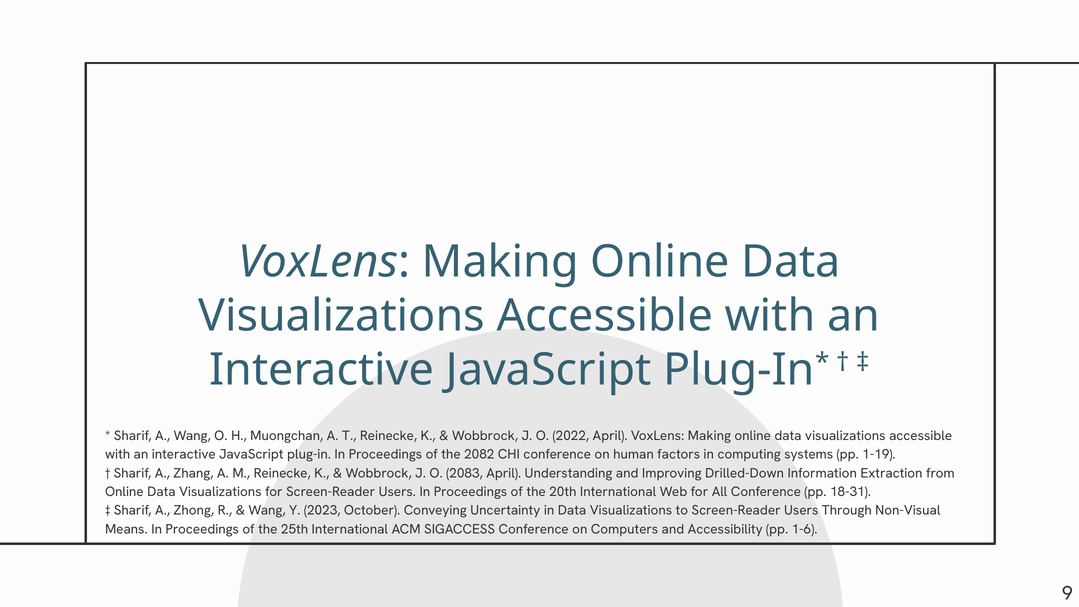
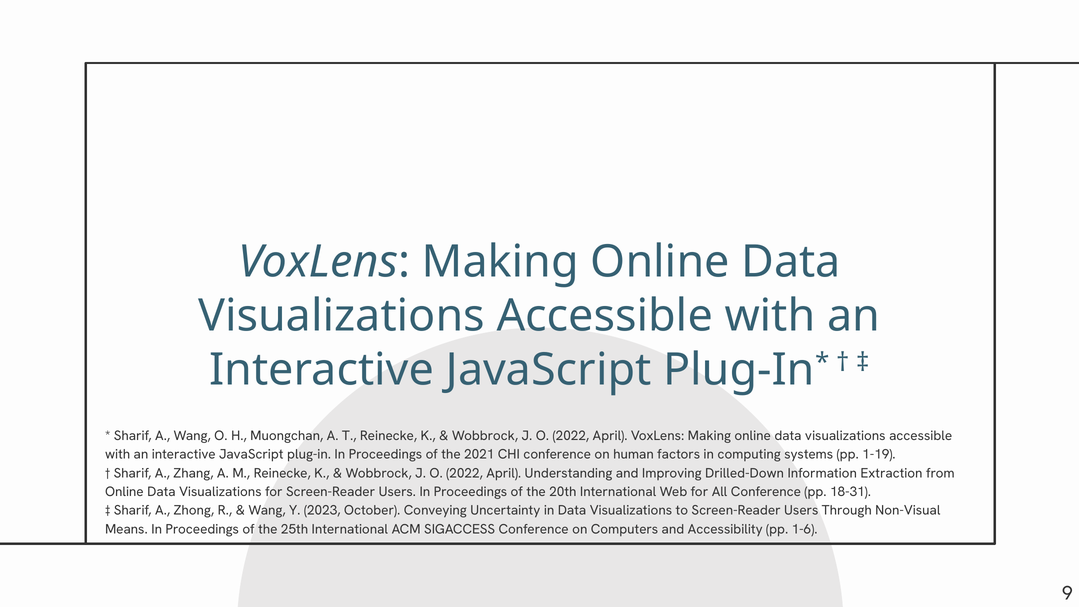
2082: 2082 -> 2021
2083 at (465, 473): 2083 -> 2022
